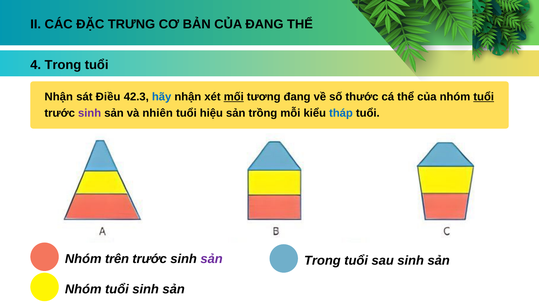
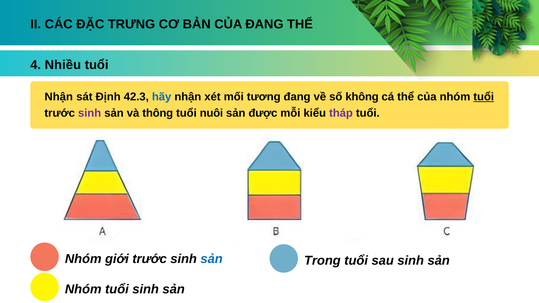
4 Trong: Trong -> Nhiều
Điều: Điều -> Định
mối underline: present -> none
thước: thước -> không
nhiên: nhiên -> thông
hiệu: hiệu -> nuôi
trồng: trồng -> được
tháp colour: blue -> purple
trên: trên -> giới
sản at (212, 259) colour: purple -> blue
